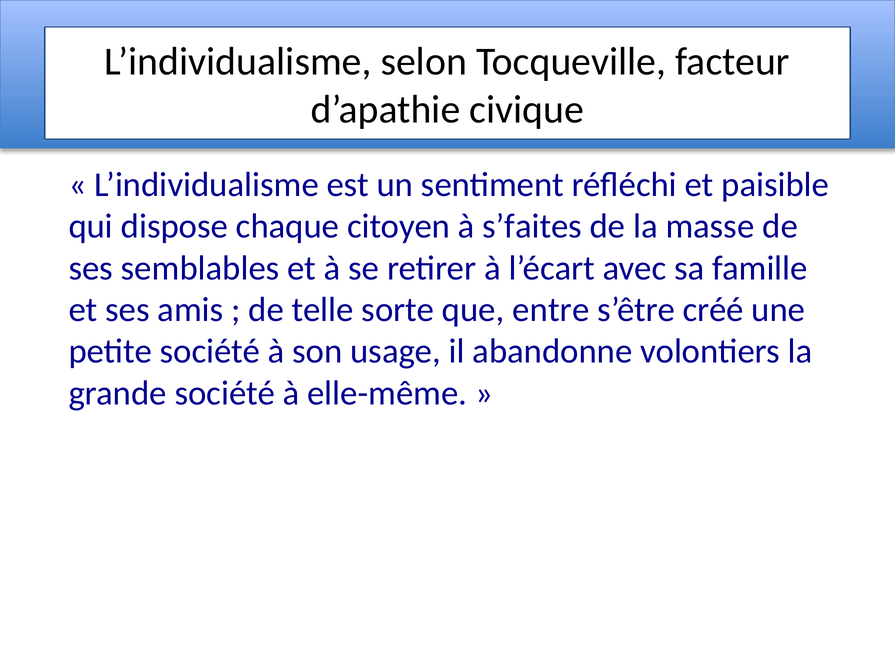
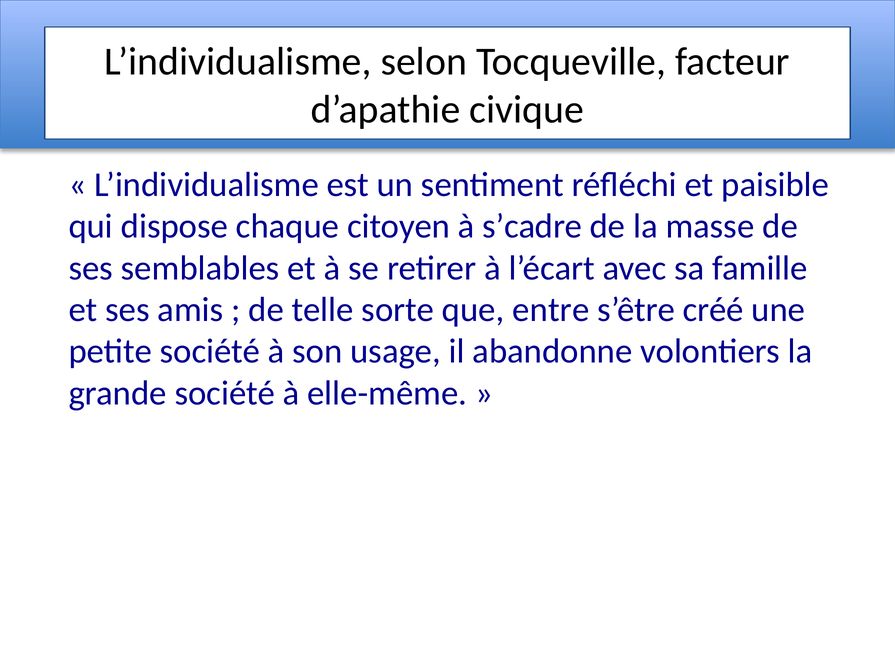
s’faites: s’faites -> s’cadre
